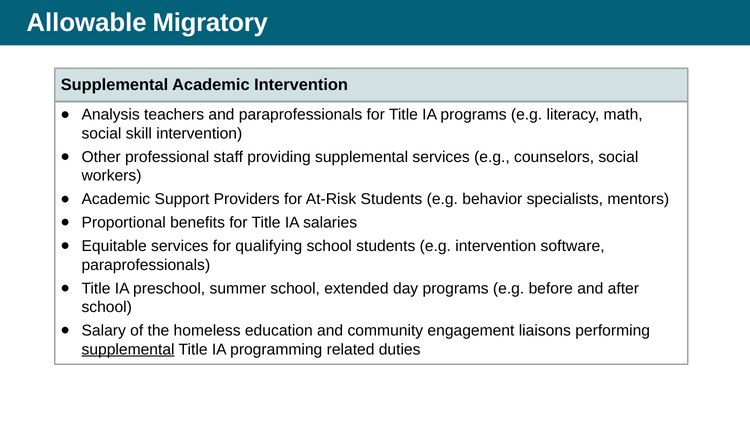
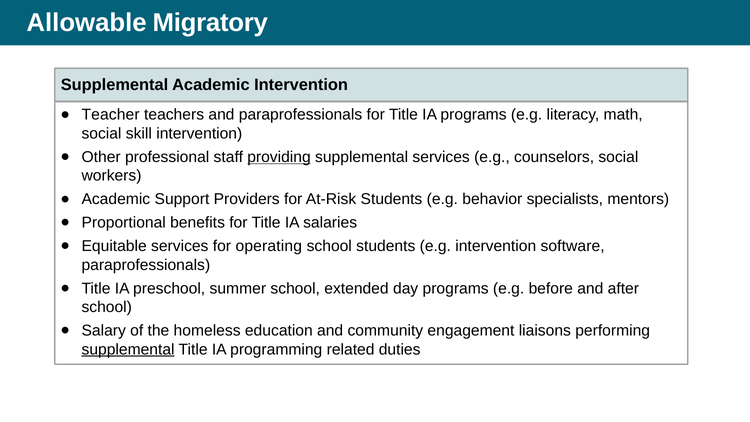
Analysis: Analysis -> Teacher
providing underline: none -> present
qualifying: qualifying -> operating
